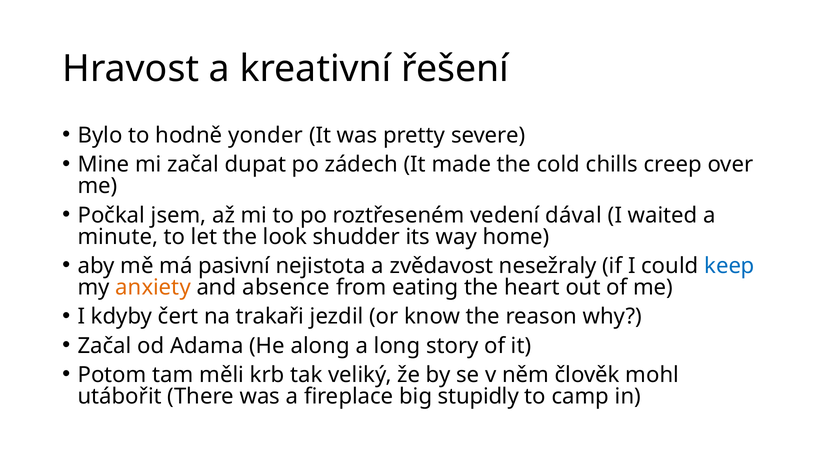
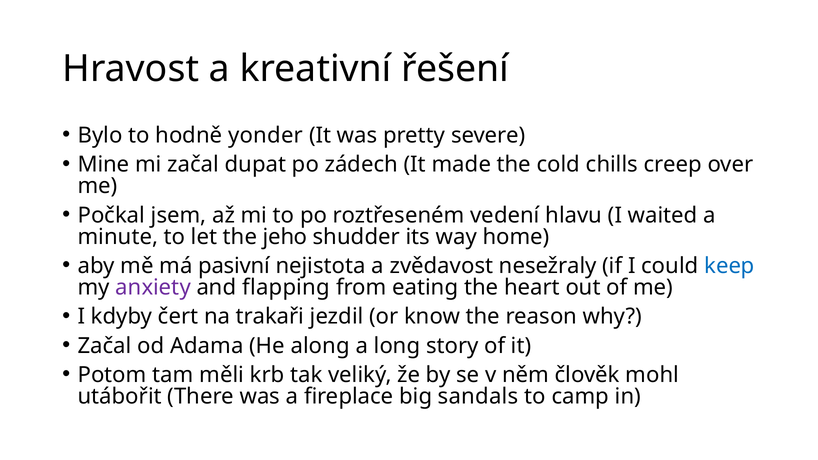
dával: dával -> hlavu
look: look -> jeho
anxiety colour: orange -> purple
absence: absence -> flapping
stupidly: stupidly -> sandals
